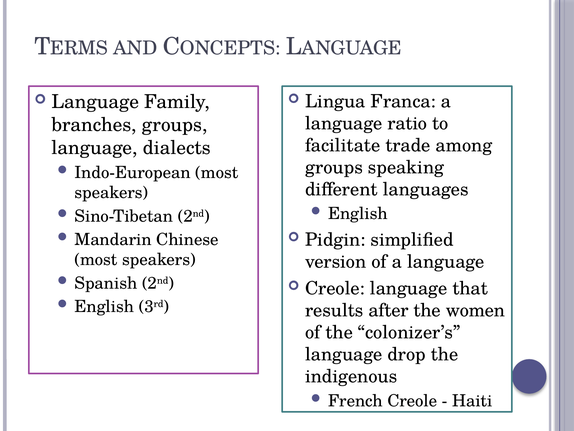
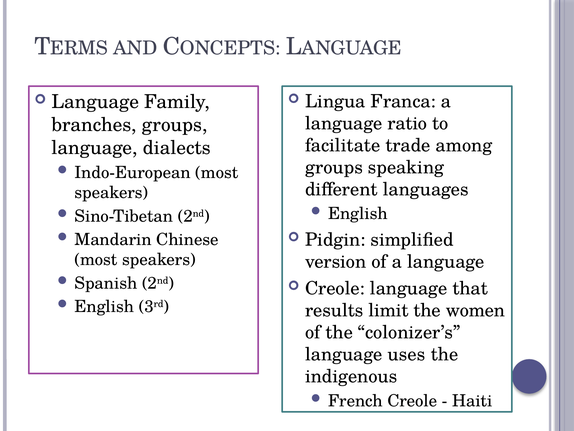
after: after -> limit
drop: drop -> uses
